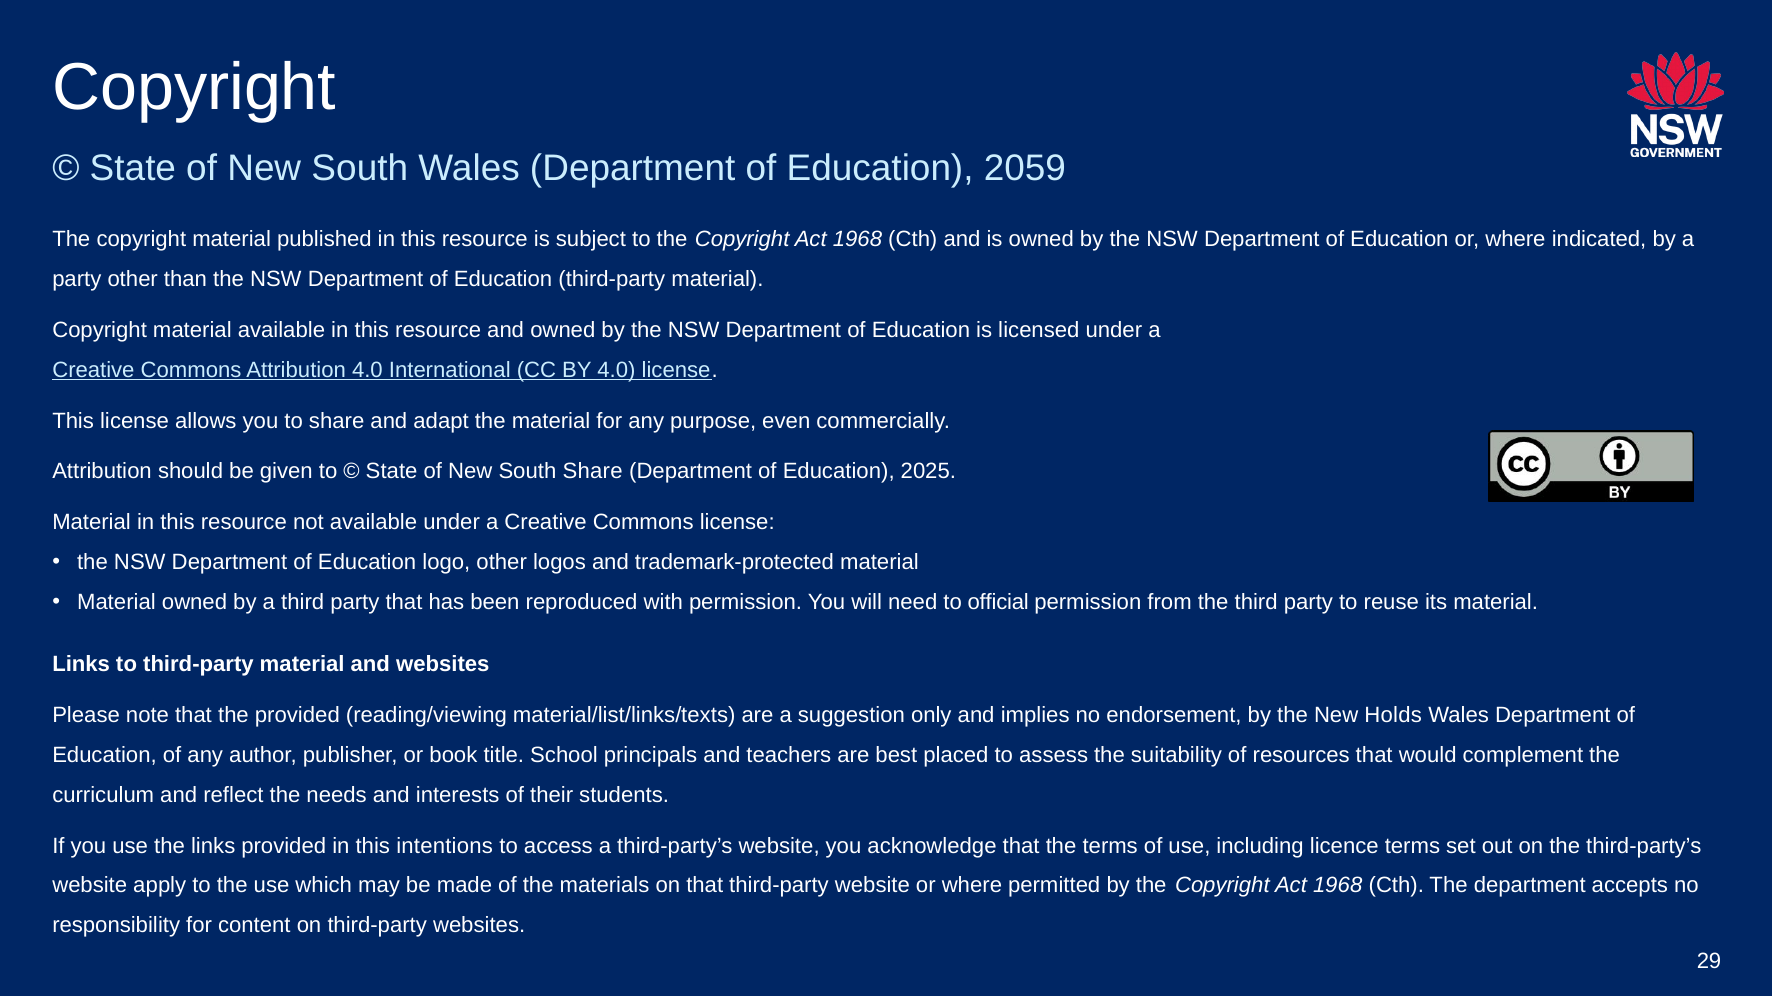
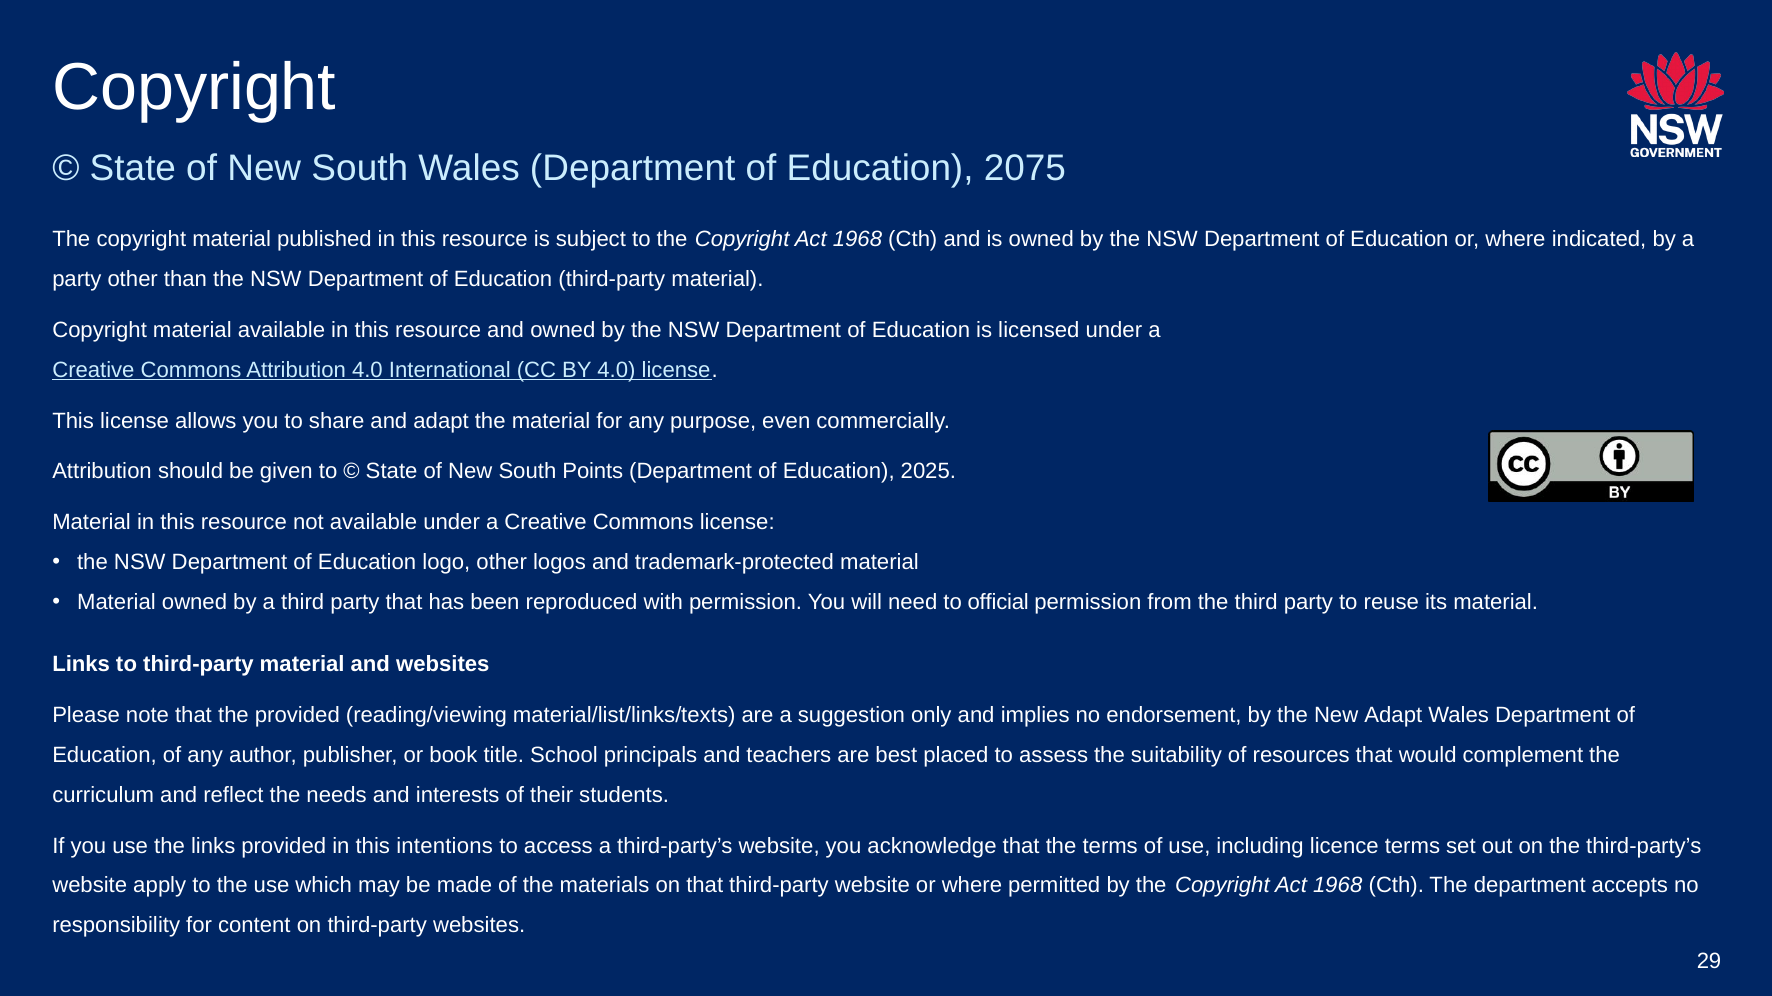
2059: 2059 -> 2075
South Share: Share -> Points
New Holds: Holds -> Adapt
